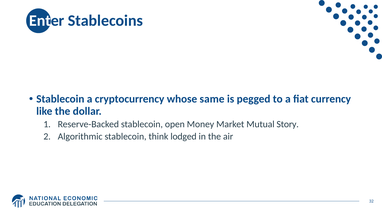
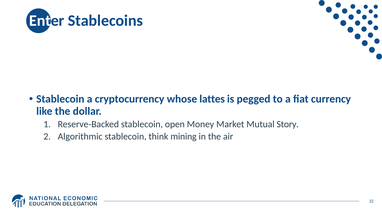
same: same -> lattes
lodged: lodged -> mining
